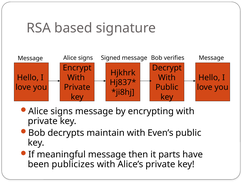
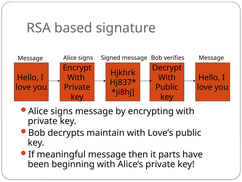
Even’s: Even’s -> Love’s
publicizes: publicizes -> beginning
